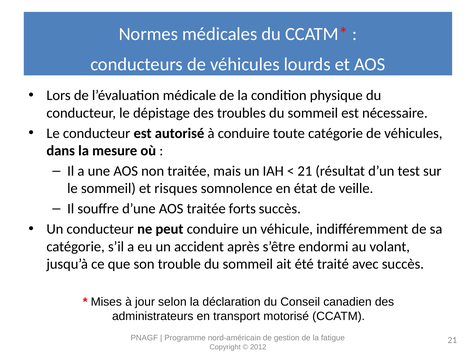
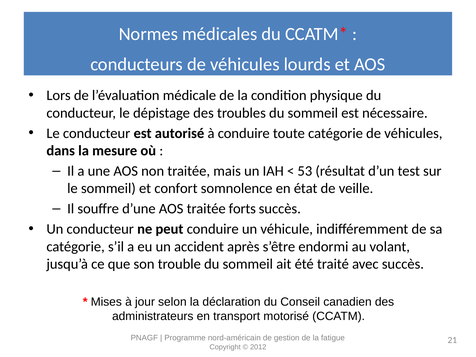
21 at (305, 171): 21 -> 53
risques: risques -> confort
